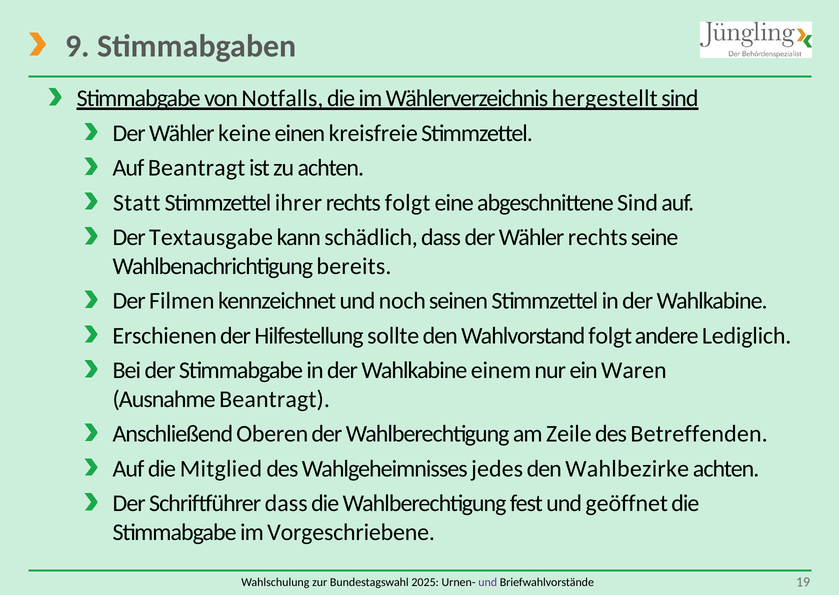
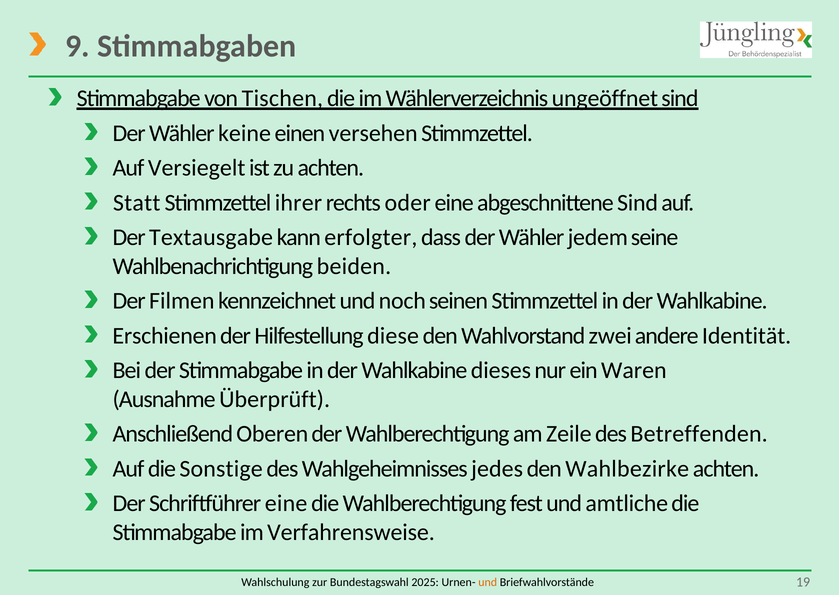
Notfalls: Notfalls -> Tischen
hergestellt: hergestellt -> ungeöffnet
kreisfreie: kreisfreie -> versehen
Auf Beantragt: Beantragt -> Versiegelt
rechts folgt: folgt -> oder
schädlich: schädlich -> erfolgter
Wähler rechts: rechts -> jedem
bereits: bereits -> beiden
sollte: sollte -> diese
Wahlvorstand folgt: folgt -> zwei
Lediglich: Lediglich -> Identität
einem: einem -> dieses
Ausnahme Beantragt: Beantragt -> Überprüft
Mitglied: Mitglied -> Sonstige
Schriftführer dass: dass -> eine
geöffnet: geöffnet -> amtliche
Vorgeschriebene: Vorgeschriebene -> Verfahrensweise
und at (488, 582) colour: purple -> orange
